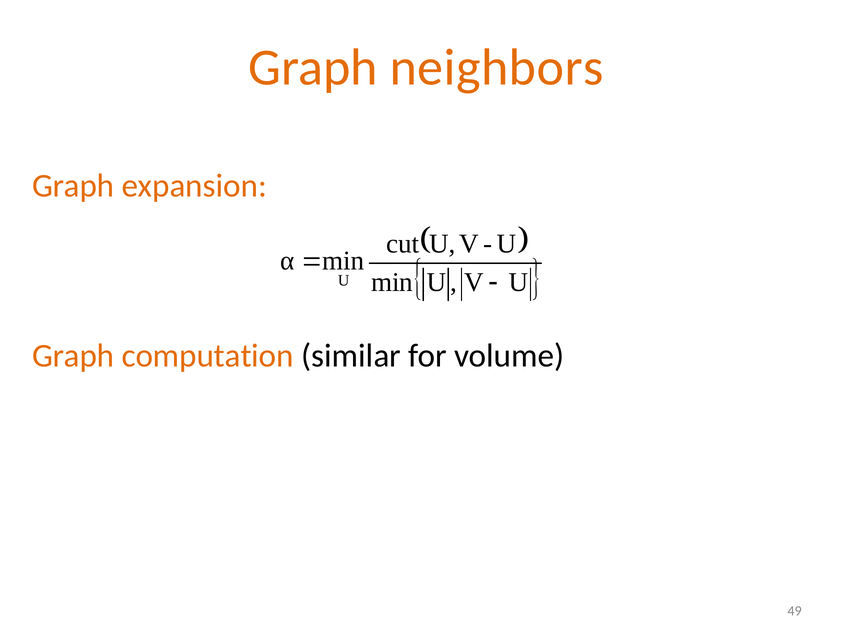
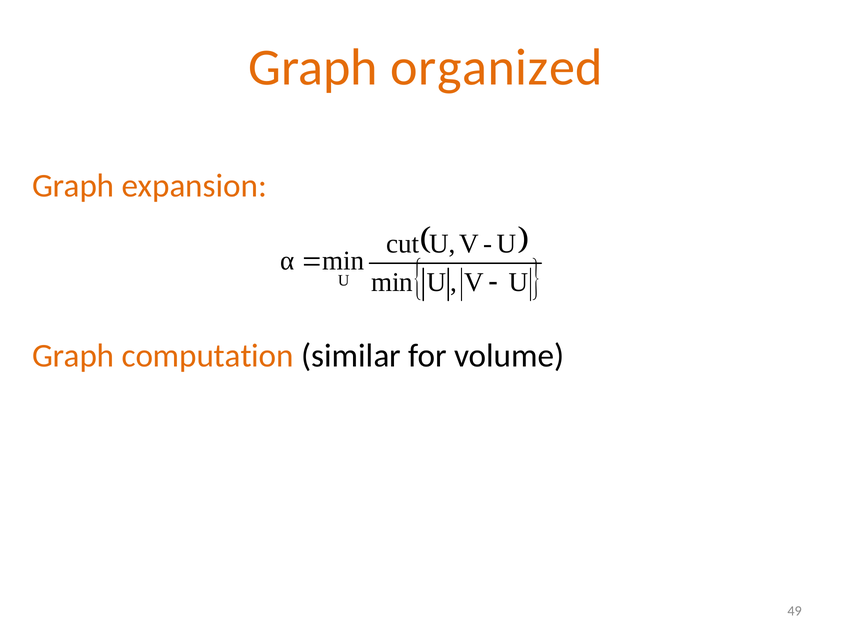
neighbors: neighbors -> organized
